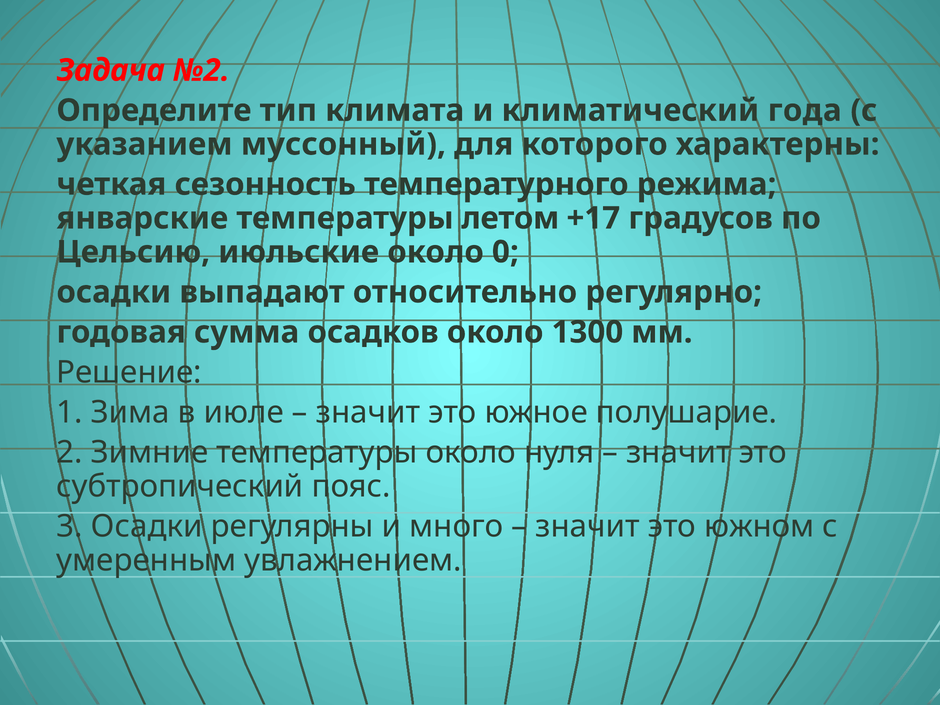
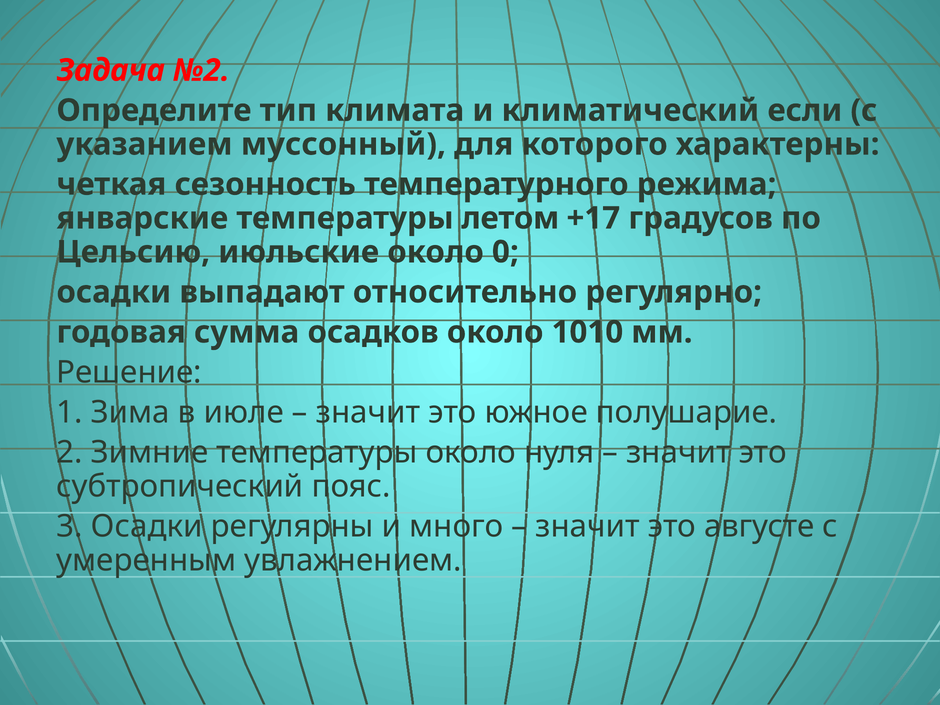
года: года -> если
1300: 1300 -> 1010
южном: южном -> августе
